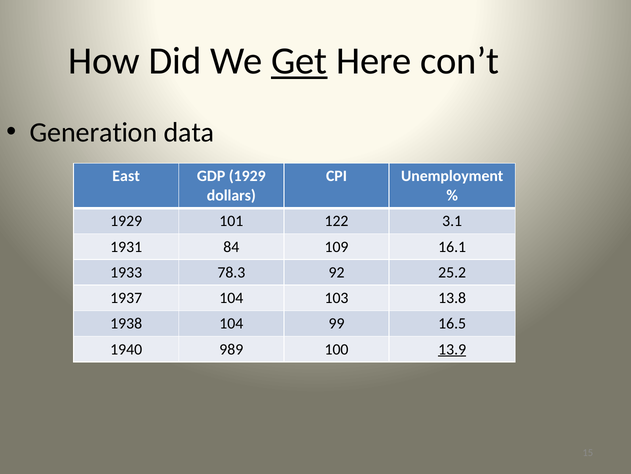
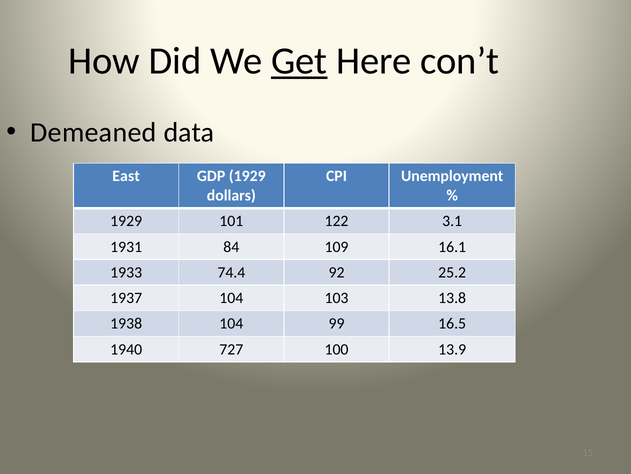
Generation: Generation -> Demeaned
78.3: 78.3 -> 74.4
989: 989 -> 727
13.9 underline: present -> none
